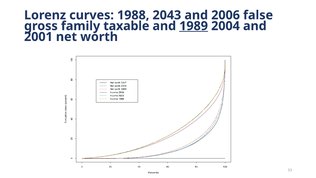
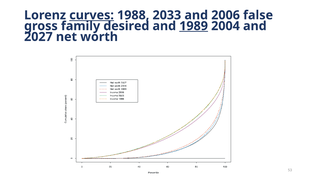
curves underline: none -> present
2043: 2043 -> 2033
taxable: taxable -> desired
2001: 2001 -> 2027
